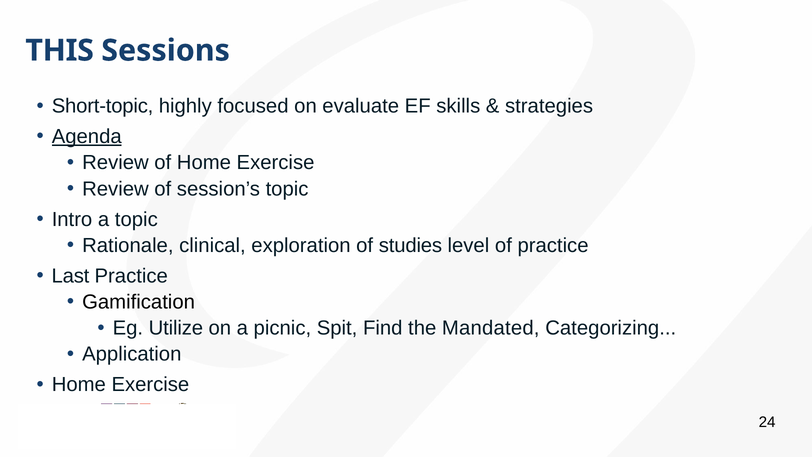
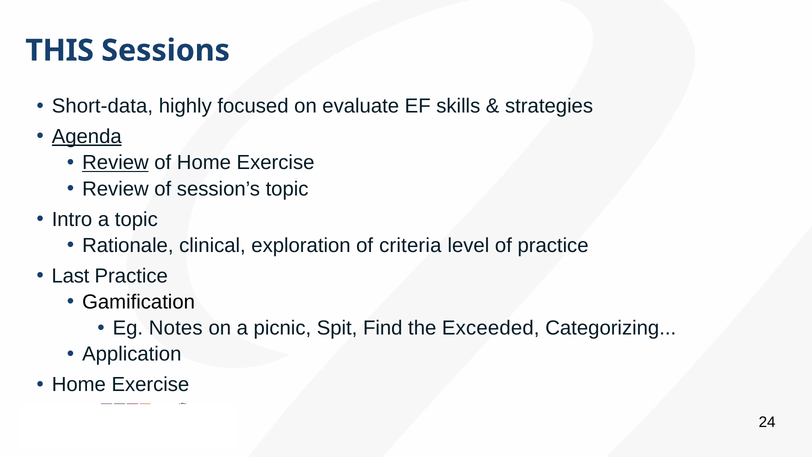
Short-topic: Short-topic -> Short-data
Review at (115, 163) underline: none -> present
studies: studies -> criteria
Utilize: Utilize -> Notes
Mandated: Mandated -> Exceeded
